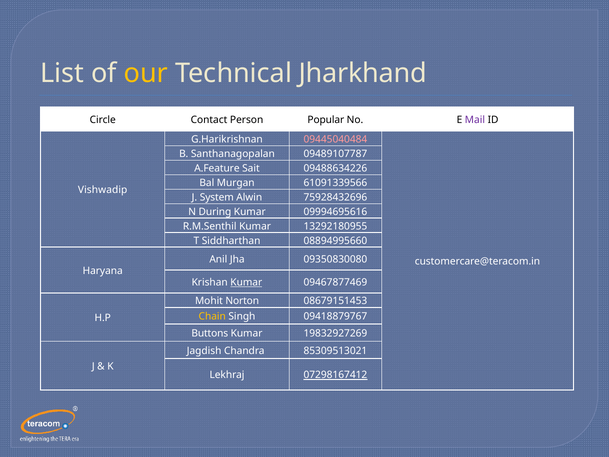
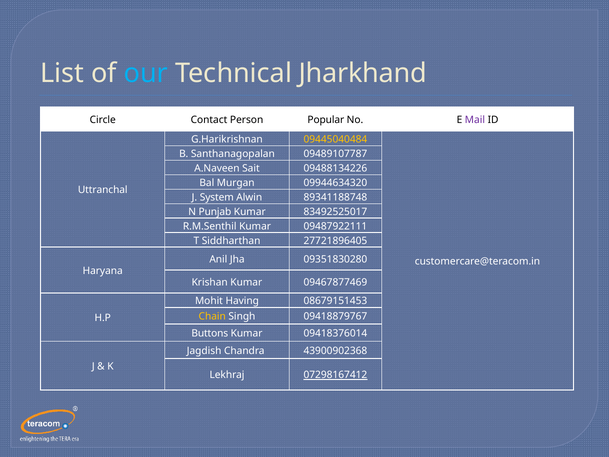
our colour: yellow -> light blue
09445040484 colour: pink -> yellow
A.Feature: A.Feature -> A.Naveen
09488634226: 09488634226 -> 09488134226
61091339566: 61091339566 -> 09944634320
Vishwadip: Vishwadip -> Uttranchal
75928432696: 75928432696 -> 89341188748
During: During -> Punjab
09994695616: 09994695616 -> 83492525017
13292180955: 13292180955 -> 09487922111
08894995660: 08894995660 -> 27721896405
09350830080: 09350830080 -> 09351830280
Kumar at (246, 282) underline: present -> none
Norton: Norton -> Having
19832927269: 19832927269 -> 09418376014
85309513021: 85309513021 -> 43900902368
